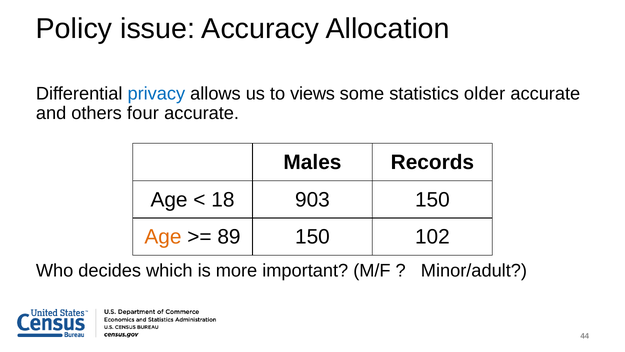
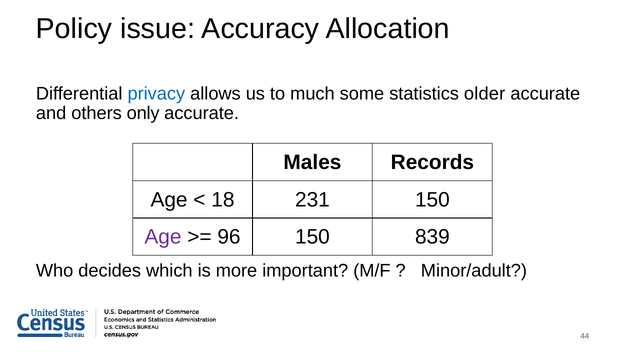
views: views -> much
four: four -> only
903: 903 -> 231
Age at (163, 237) colour: orange -> purple
89: 89 -> 96
102: 102 -> 839
